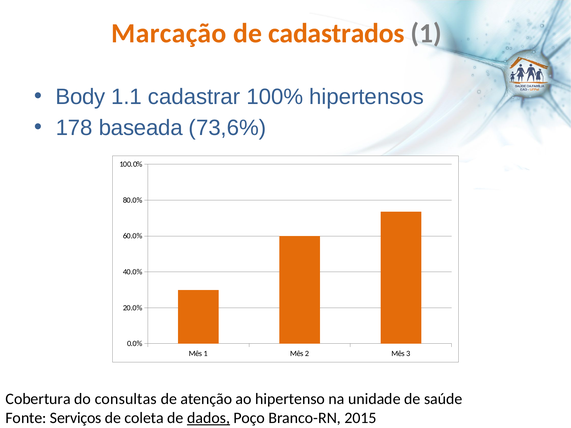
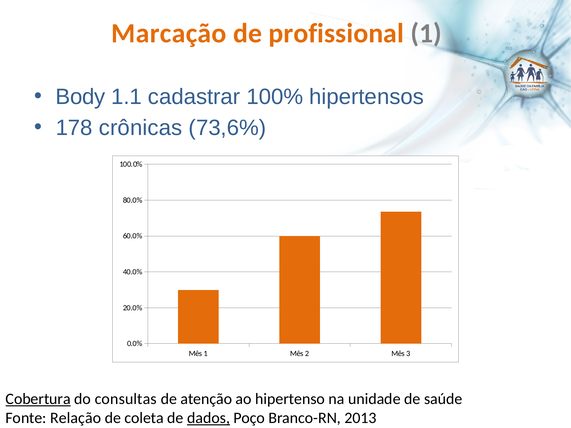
cadastrados: cadastrados -> profissional
baseada: baseada -> crônicas
Cobertura underline: none -> present
Serviços: Serviços -> Relação
2015: 2015 -> 2013
